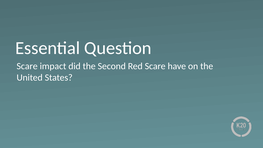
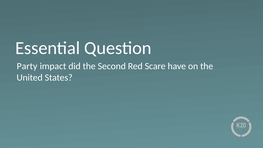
Scare at (27, 66): Scare -> Party
